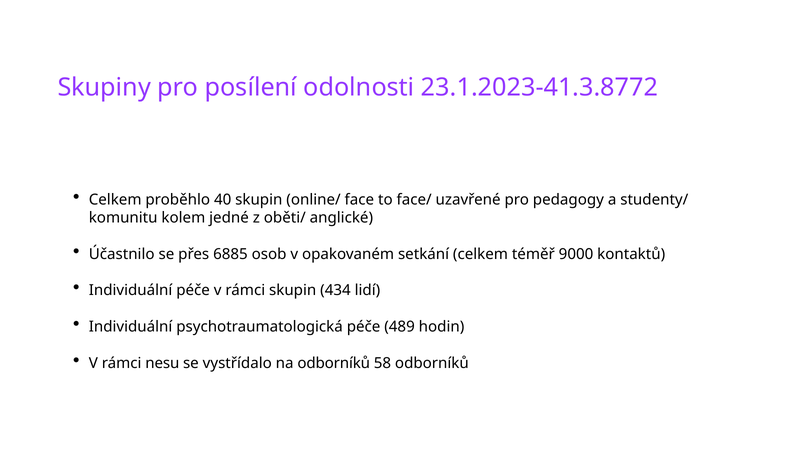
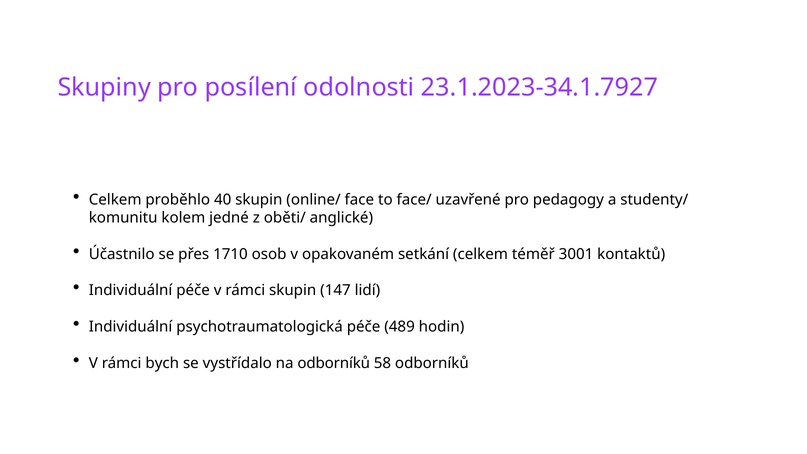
23.1.2023-41.3.8772: 23.1.2023-41.3.8772 -> 23.1.2023-34.1.7927
6885: 6885 -> 1710
9000: 9000 -> 3001
434: 434 -> 147
nesu: nesu -> bych
